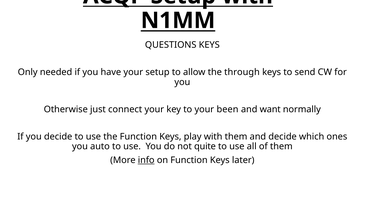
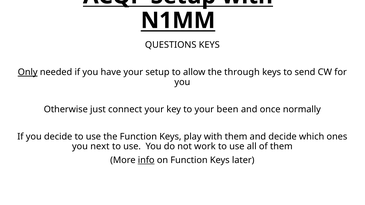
Only underline: none -> present
want: want -> once
auto: auto -> next
quite: quite -> work
